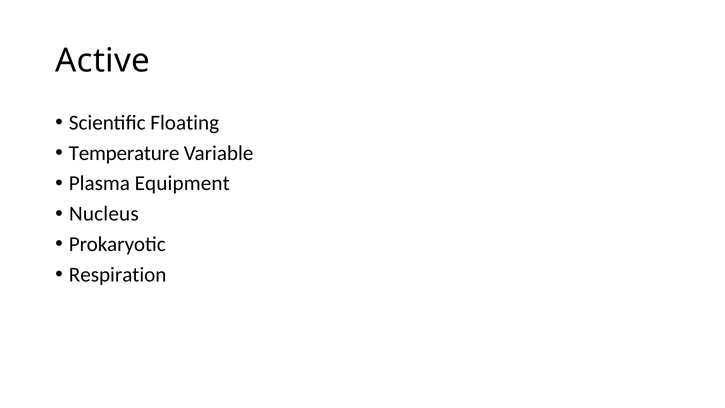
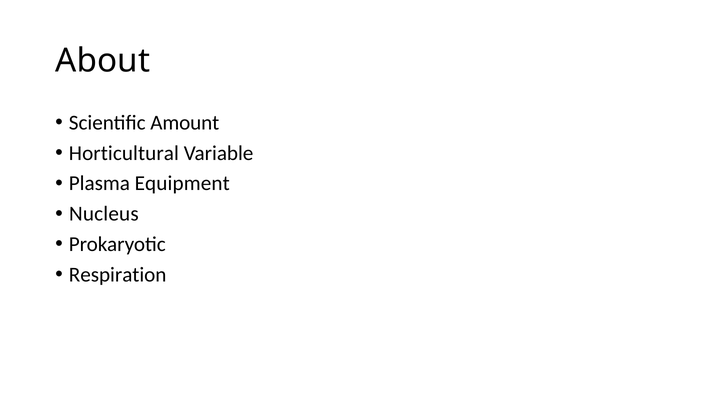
Active: Active -> About
Floating: Floating -> Amount
Temperature: Temperature -> Horticultural
